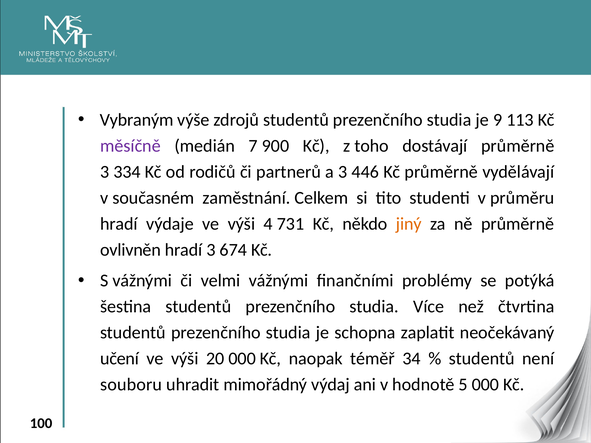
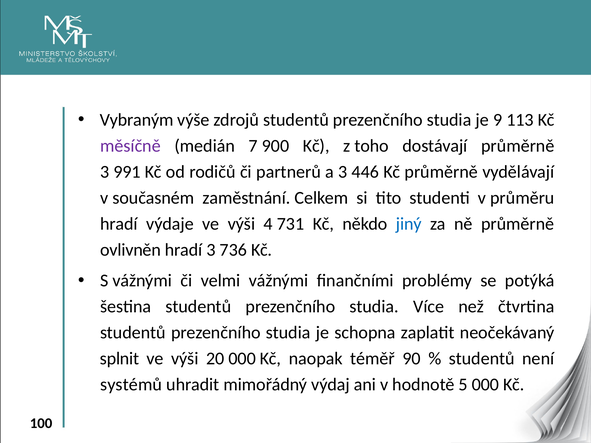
334: 334 -> 991
jiný colour: orange -> blue
674: 674 -> 736
učení: učení -> splnit
34: 34 -> 90
souboru: souboru -> systémů
